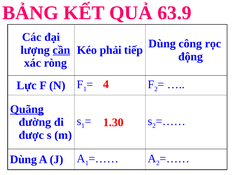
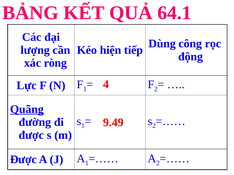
63.9: 63.9 -> 64.1
cần underline: present -> none
phải: phải -> hiện
1.30: 1.30 -> 9.49
Dùng at (23, 160): Dùng -> Được
